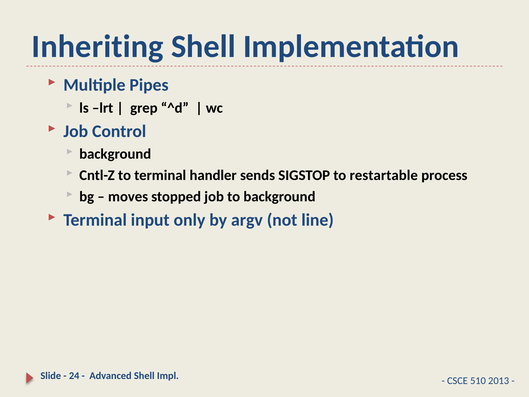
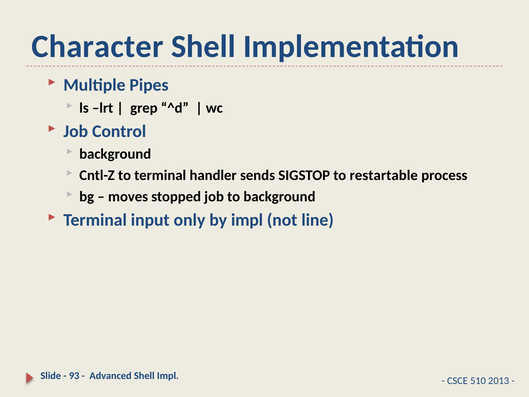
Inheriting: Inheriting -> Character
by argv: argv -> impl
24: 24 -> 93
